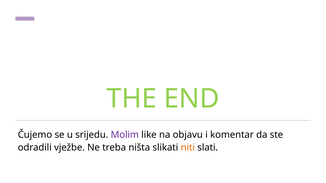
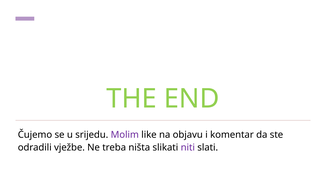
niti colour: orange -> purple
